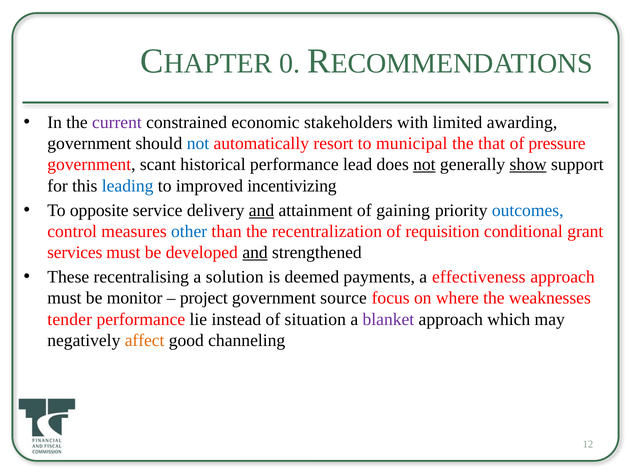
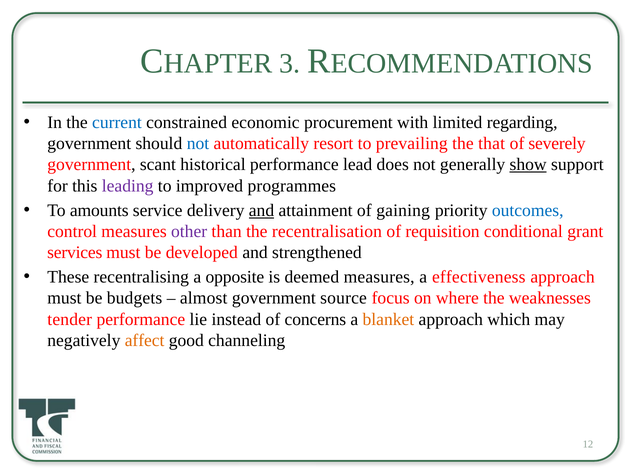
0: 0 -> 3
current colour: purple -> blue
stakeholders: stakeholders -> procurement
awarding: awarding -> regarding
municipal: municipal -> prevailing
pressure: pressure -> severely
not at (424, 164) underline: present -> none
leading colour: blue -> purple
incentivizing: incentivizing -> programmes
opposite: opposite -> amounts
other colour: blue -> purple
recentralization: recentralization -> recentralisation
and at (255, 252) underline: present -> none
solution: solution -> opposite
deemed payments: payments -> measures
monitor: monitor -> budgets
project: project -> almost
situation: situation -> concerns
blanket colour: purple -> orange
